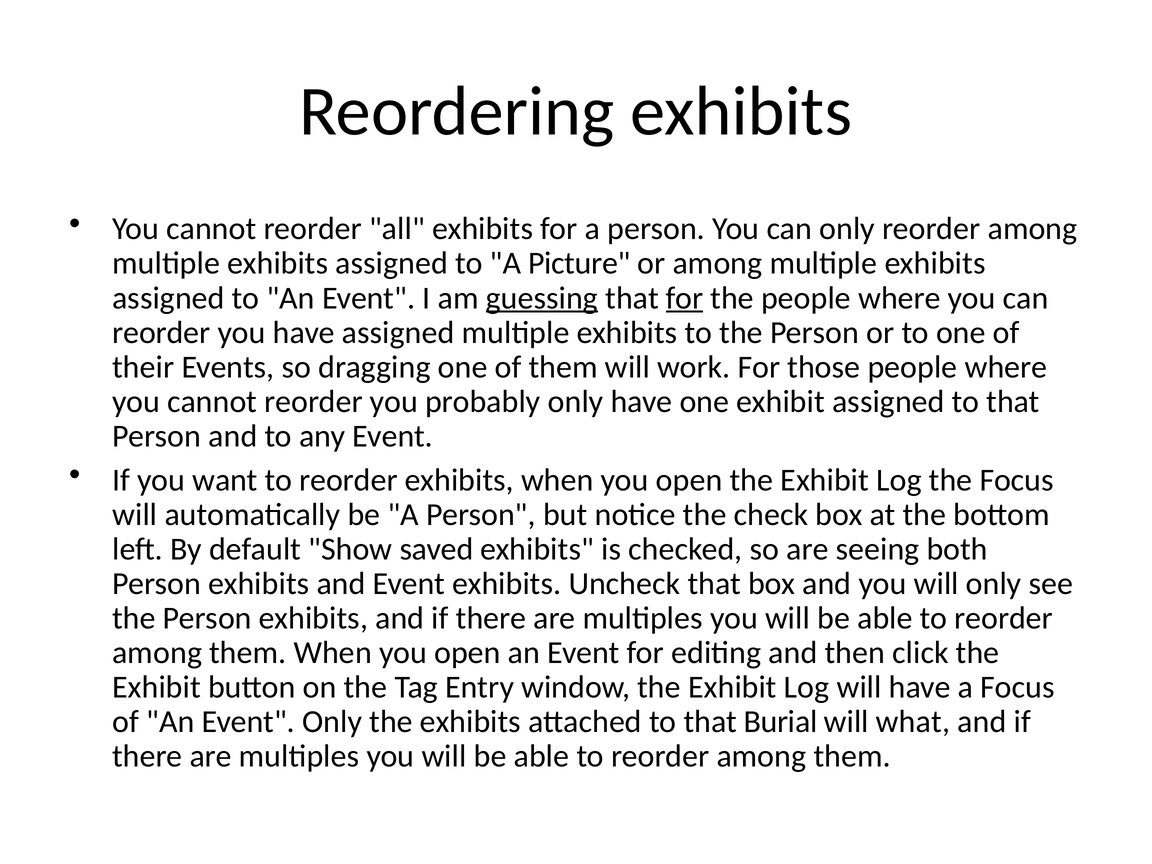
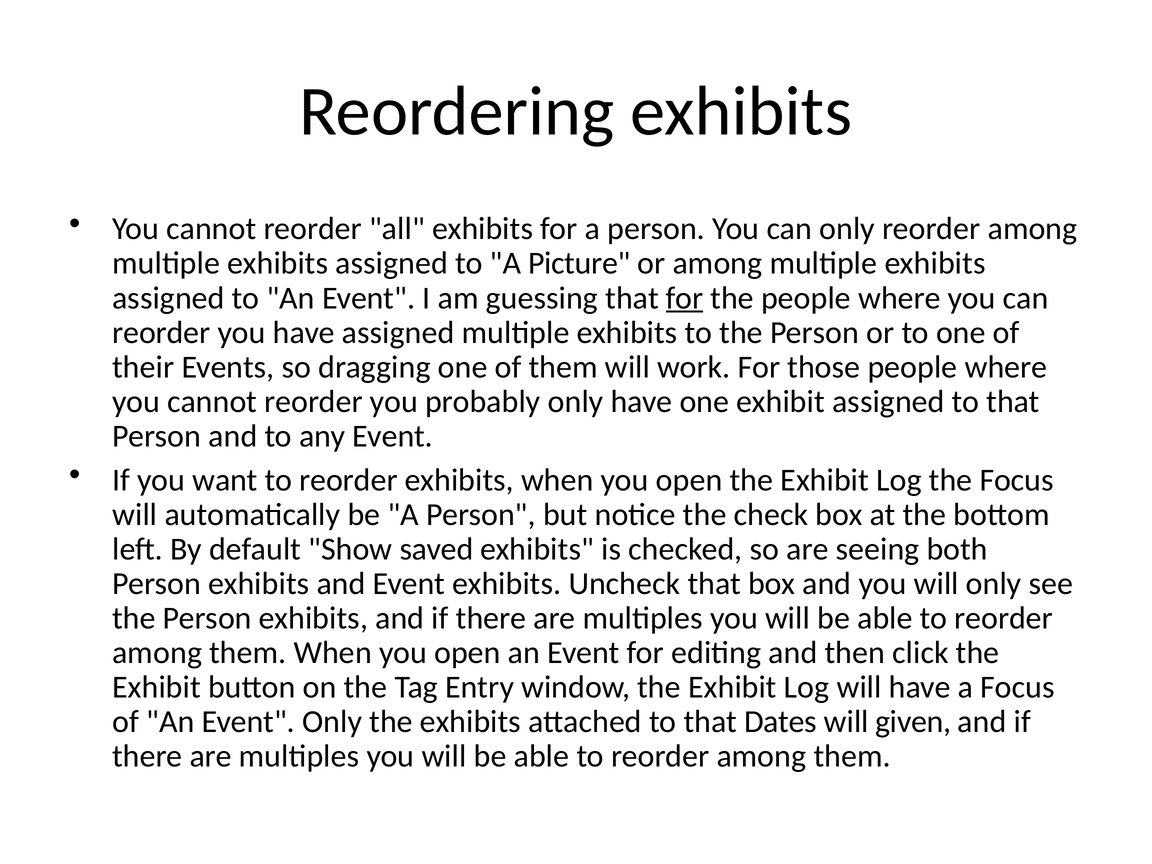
guessing underline: present -> none
Burial: Burial -> Dates
what: what -> given
